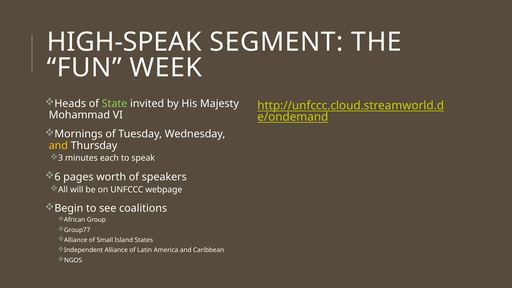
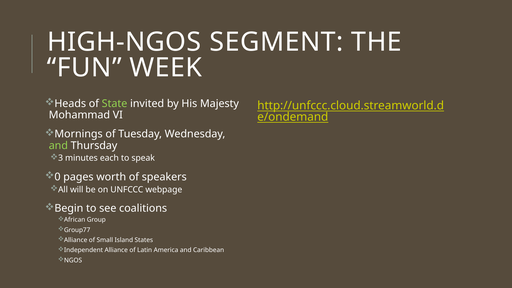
HIGH-SPEAK: HIGH-SPEAK -> HIGH-NGOS
and at (58, 146) colour: yellow -> light green
6: 6 -> 0
